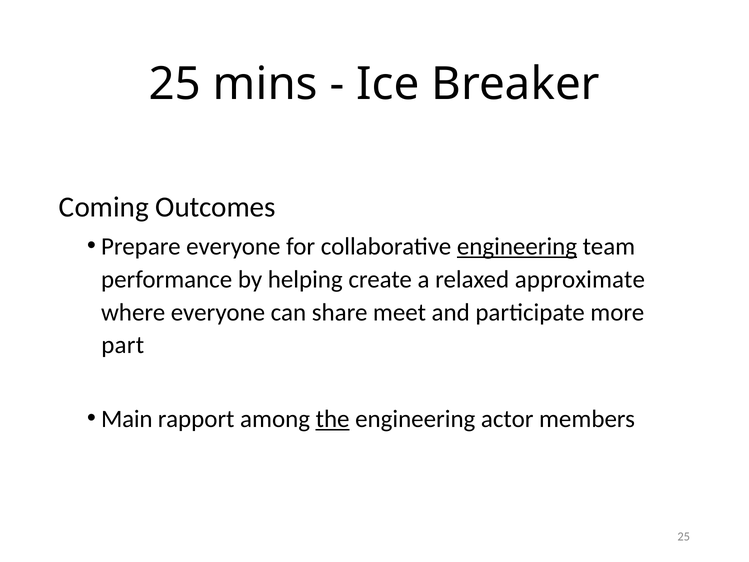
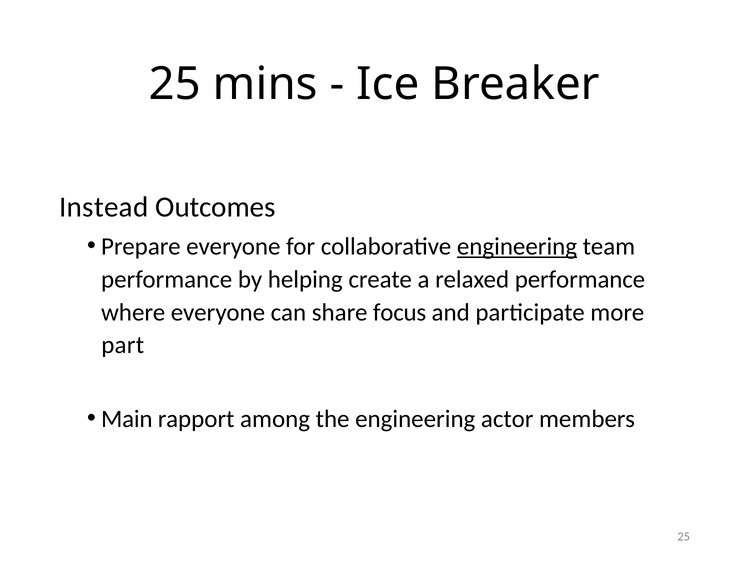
Coming: Coming -> Instead
relaxed approximate: approximate -> performance
meet: meet -> focus
the underline: present -> none
